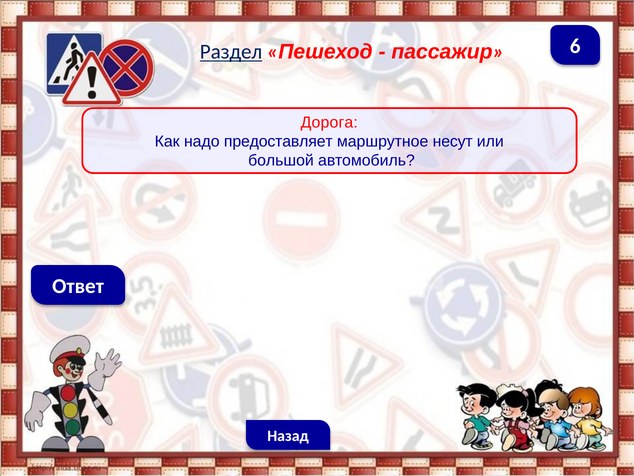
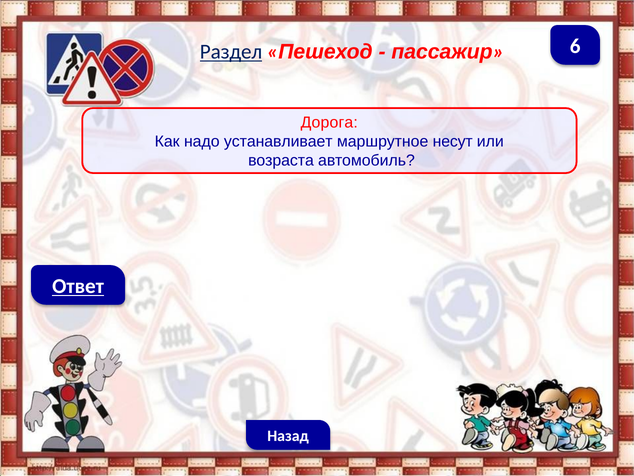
предоставляет: предоставляет -> устанавливает
большой: большой -> возраста
Ответ underline: none -> present
